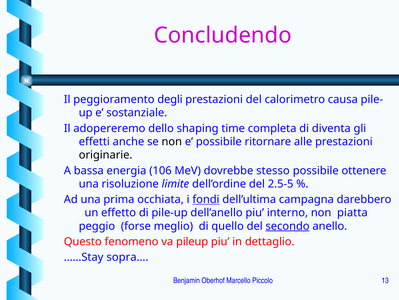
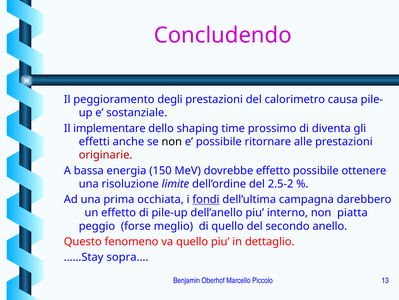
adopereremo: adopereremo -> implementare
completa: completa -> prossimo
originarie colour: black -> red
106: 106 -> 150
dovrebbe stesso: stesso -> effetto
2.5-5: 2.5-5 -> 2.5-2
secondo underline: present -> none
va pileup: pileup -> quello
